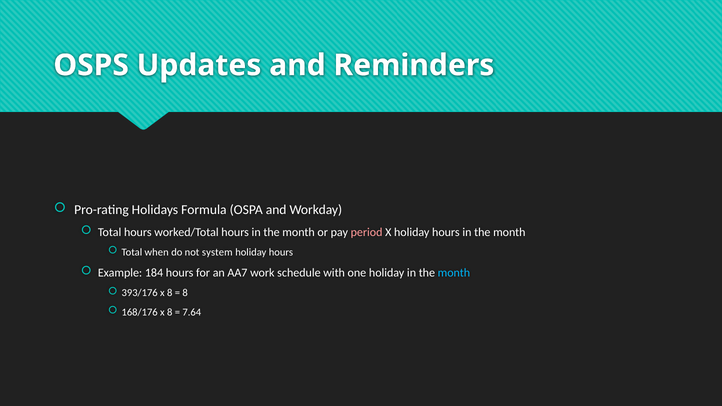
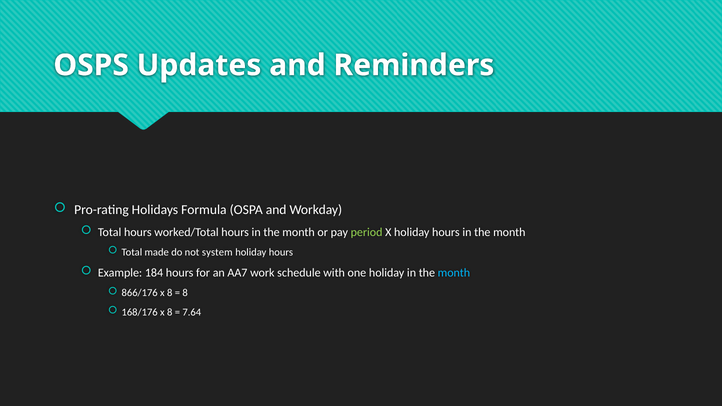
period colour: pink -> light green
when: when -> made
393/176: 393/176 -> 866/176
